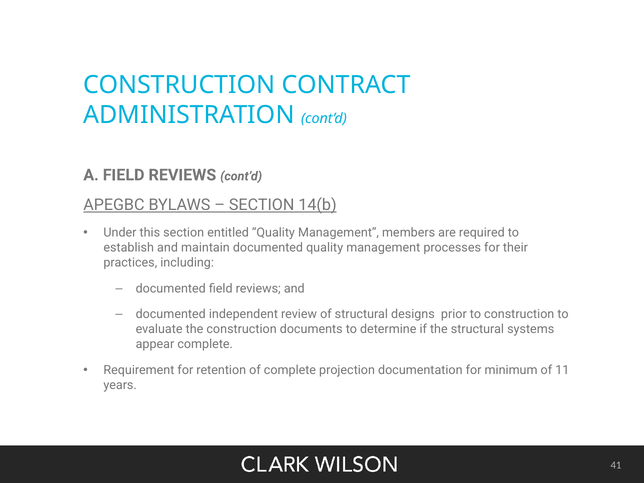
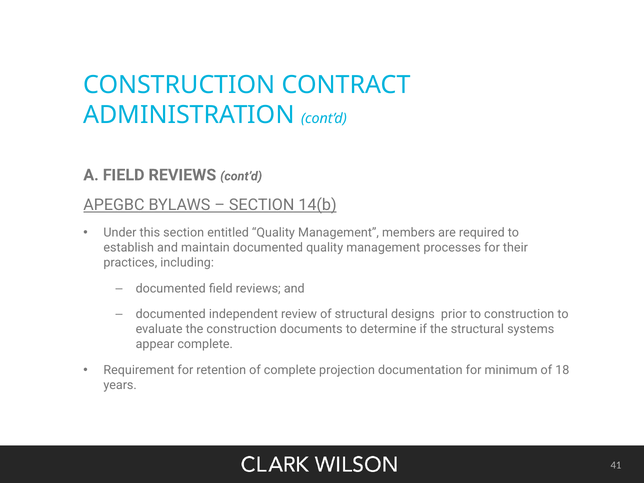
11: 11 -> 18
